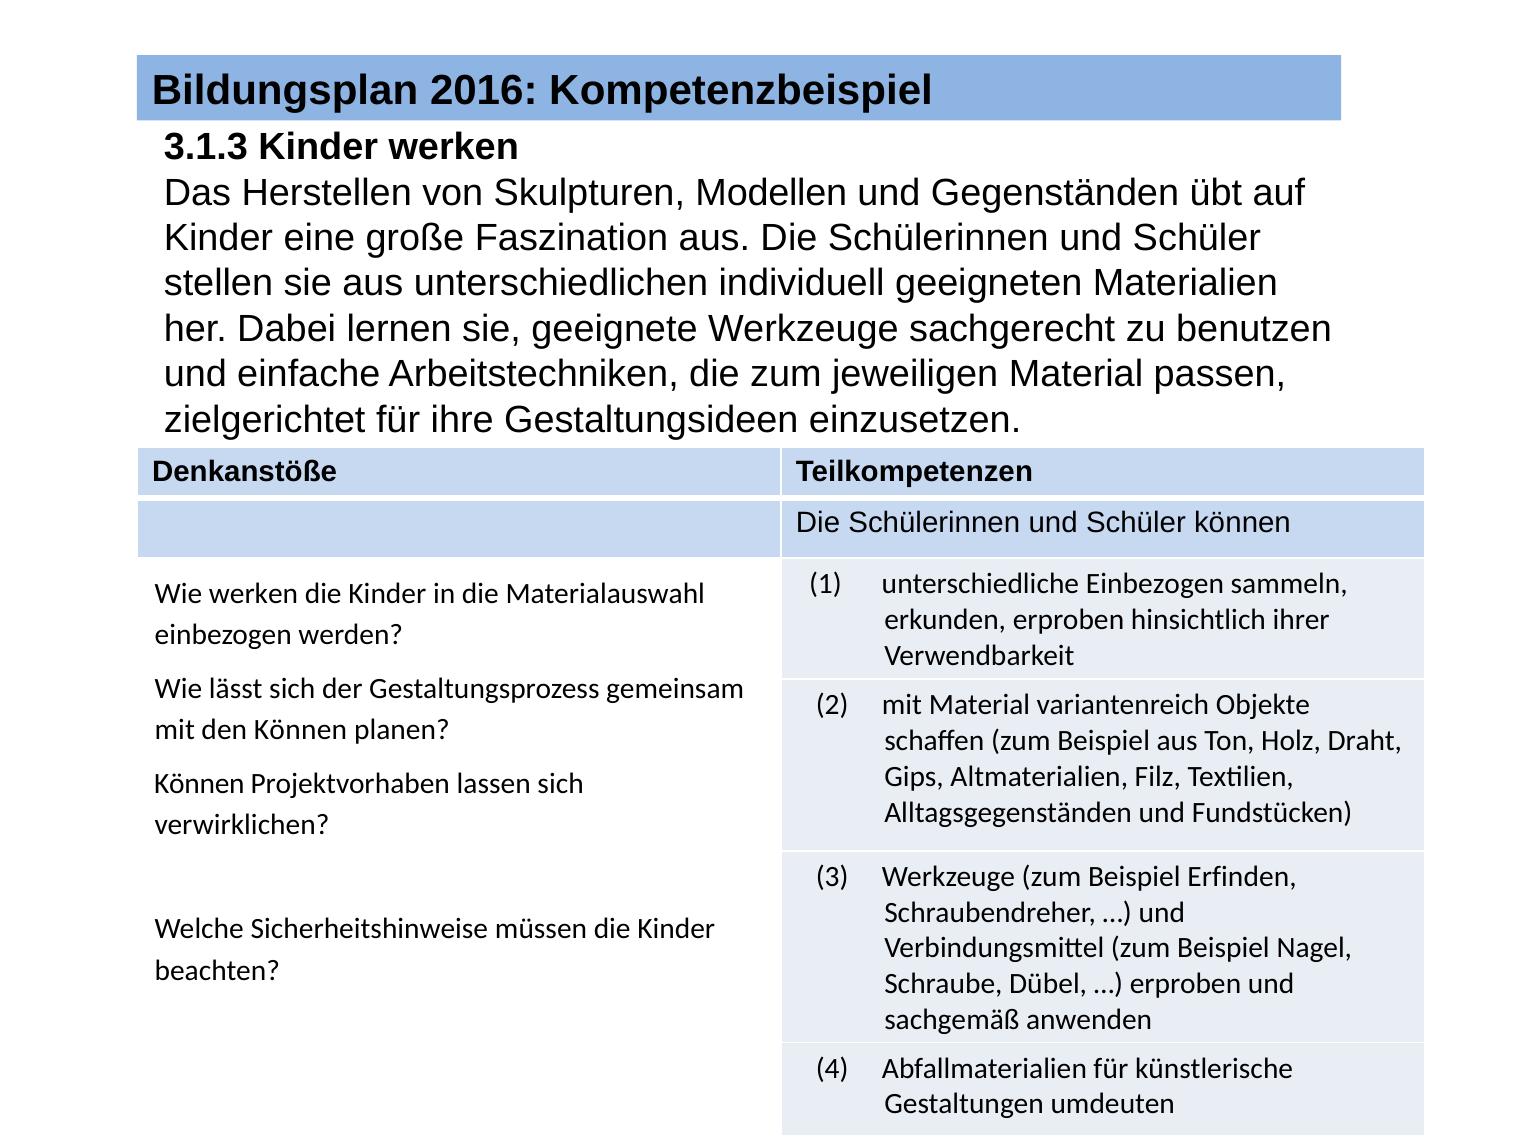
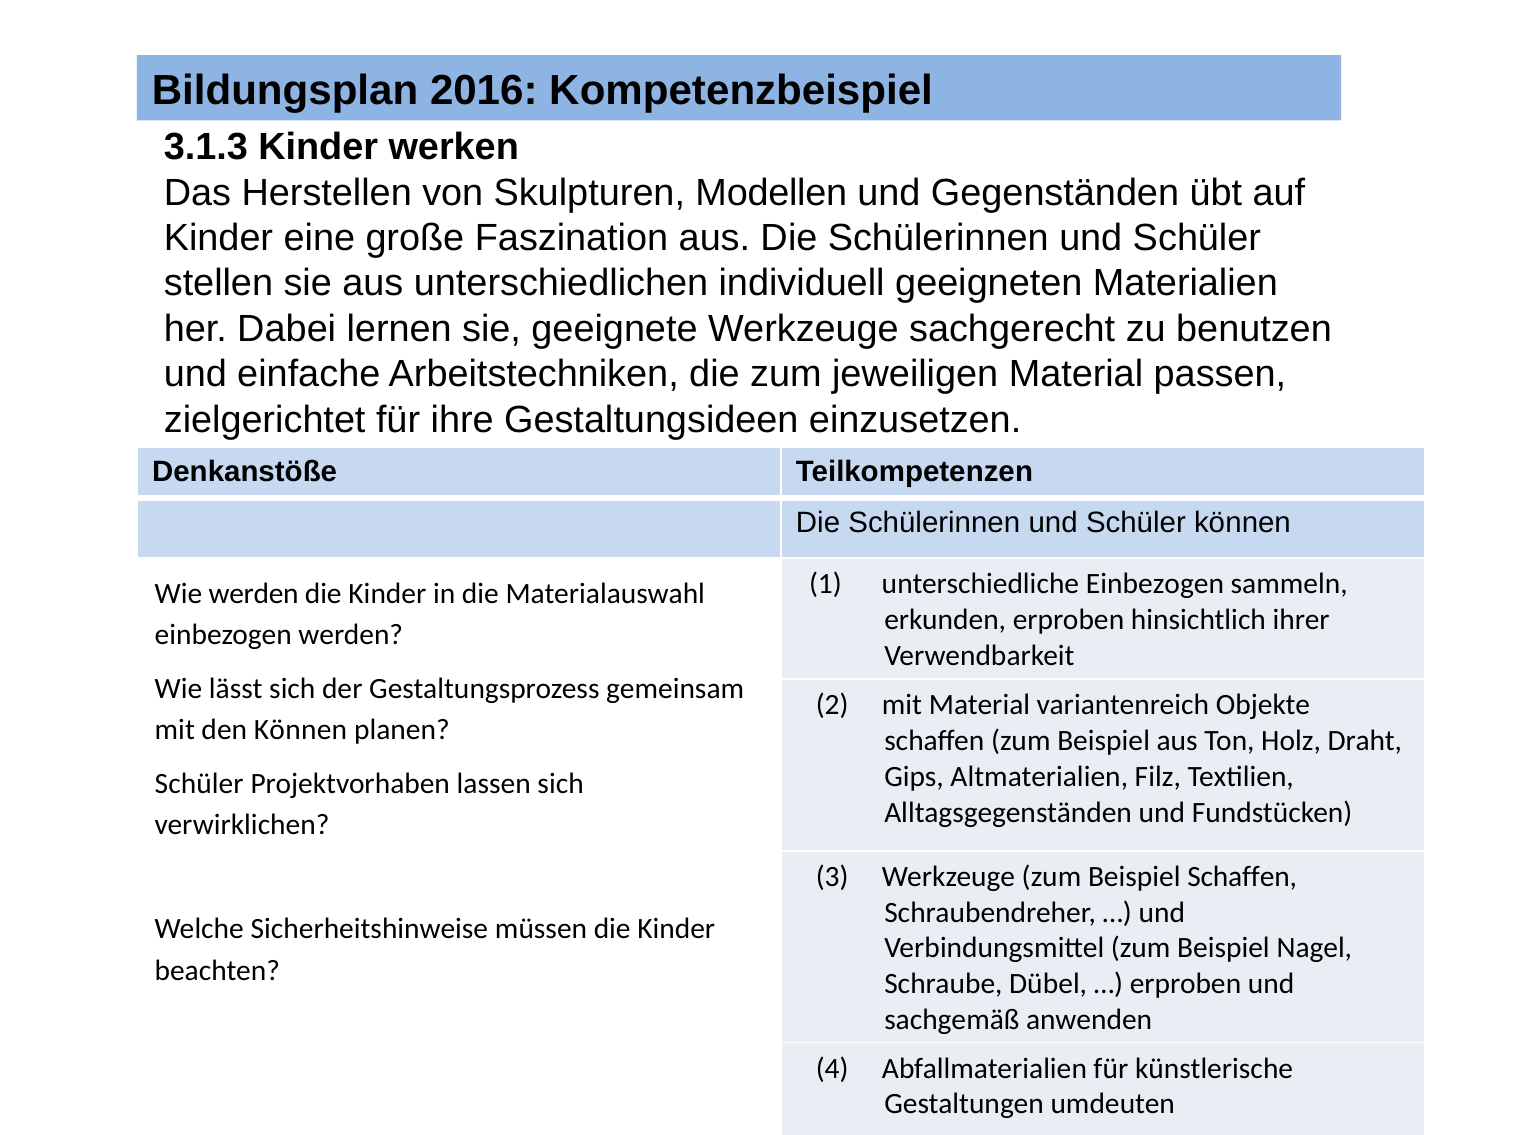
Wie werken: werken -> werden
Können at (199, 784): Können -> Schüler
Beispiel Erfinden: Erfinden -> Schaffen
